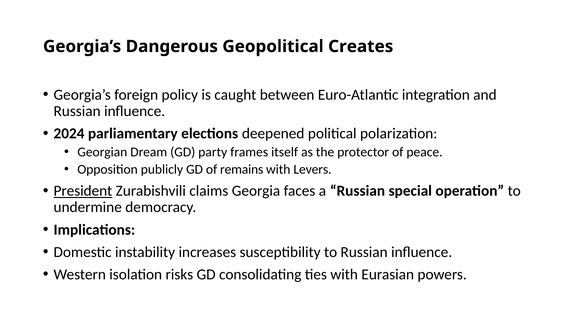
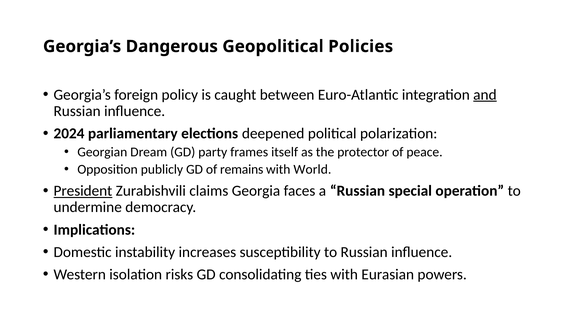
Creates: Creates -> Policies
and underline: none -> present
Levers: Levers -> World
